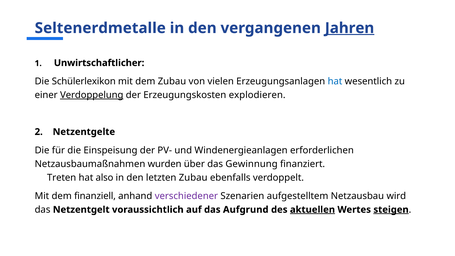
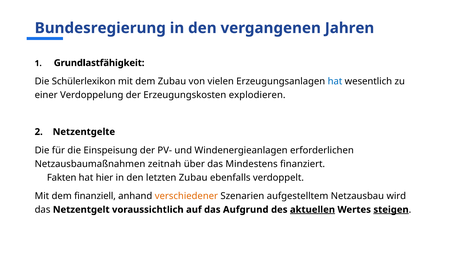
Seltenerdmetalle: Seltenerdmetalle -> Bundesregierung
Jahren underline: present -> none
Unwirtschaftlicher: Unwirtschaftlicher -> Grundlastfähigkeit
Verdoppelung underline: present -> none
wurden: wurden -> zeitnah
Gewinnung: Gewinnung -> Mindestens
Treten: Treten -> Fakten
also: also -> hier
verschiedener colour: purple -> orange
